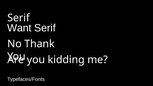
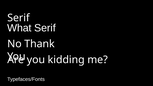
Want: Want -> What
